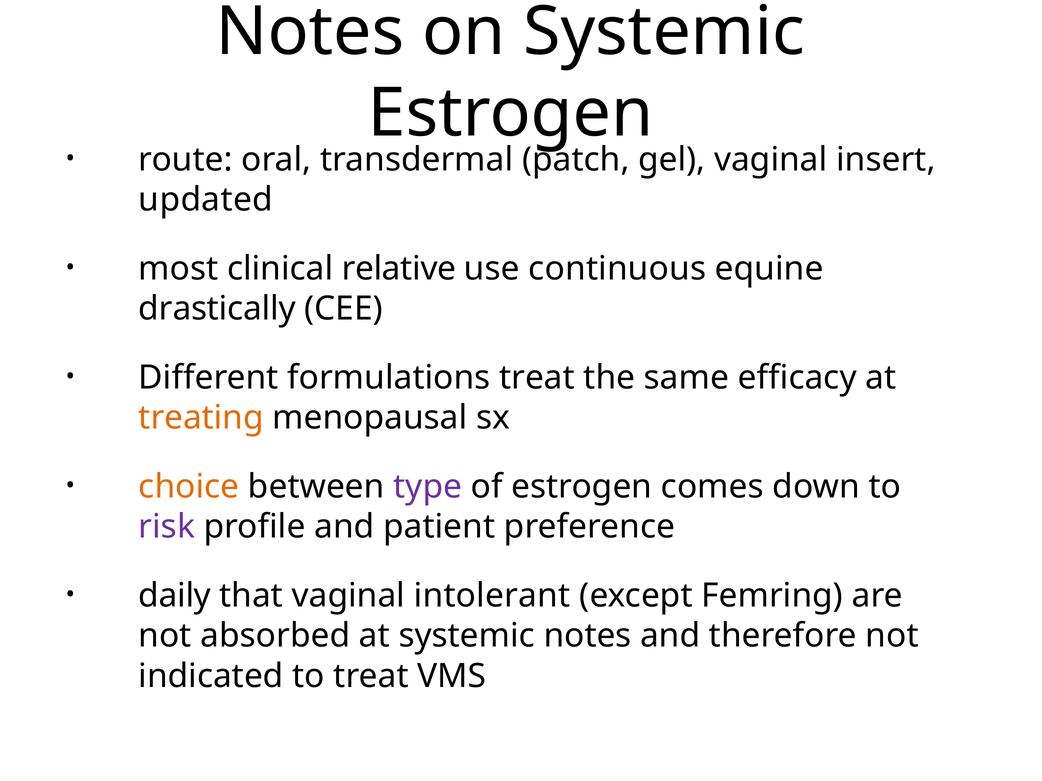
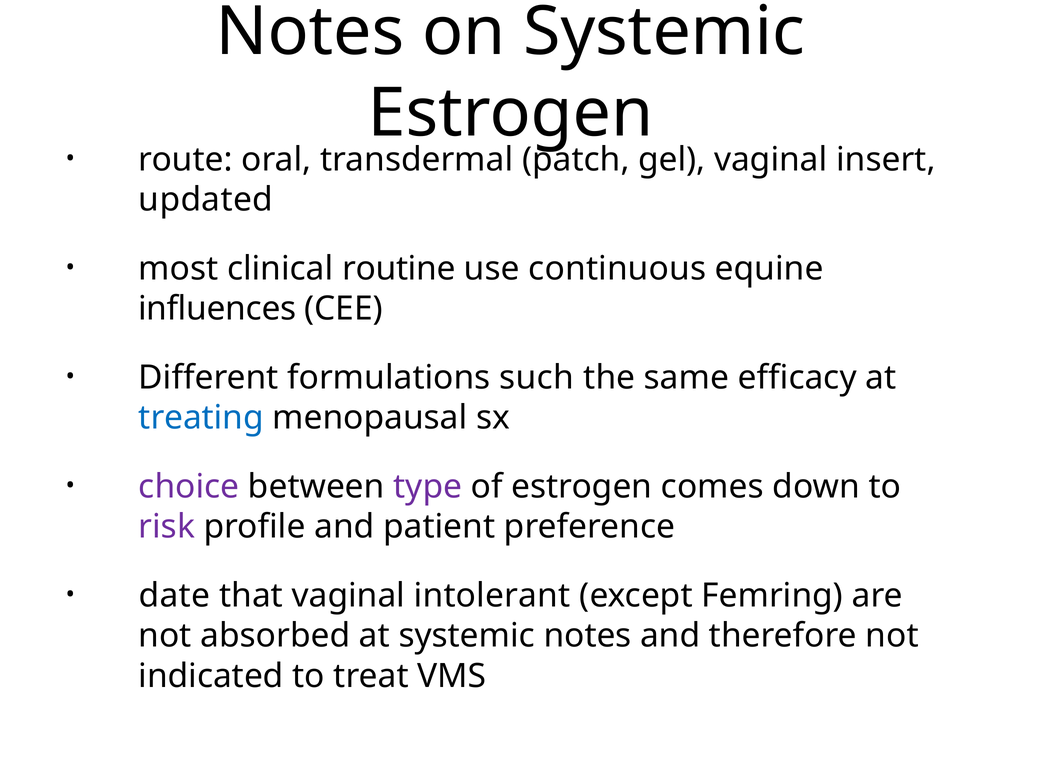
relative: relative -> routine
drastically: drastically -> influences
formulations treat: treat -> such
treating colour: orange -> blue
choice colour: orange -> purple
daily: daily -> date
